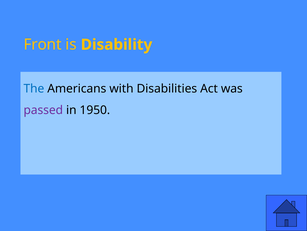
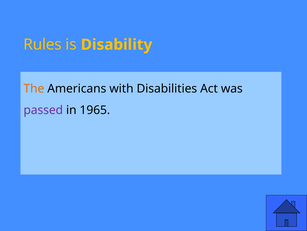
Front: Front -> Rules
The colour: blue -> orange
1950: 1950 -> 1965
